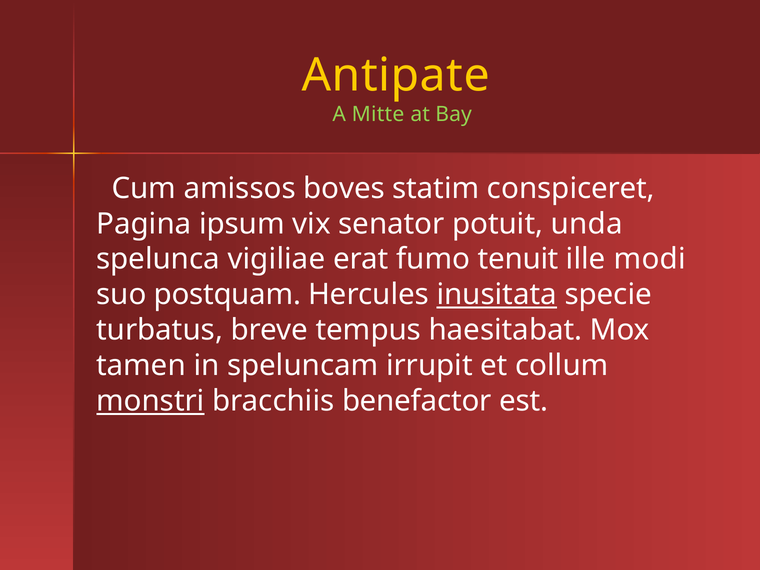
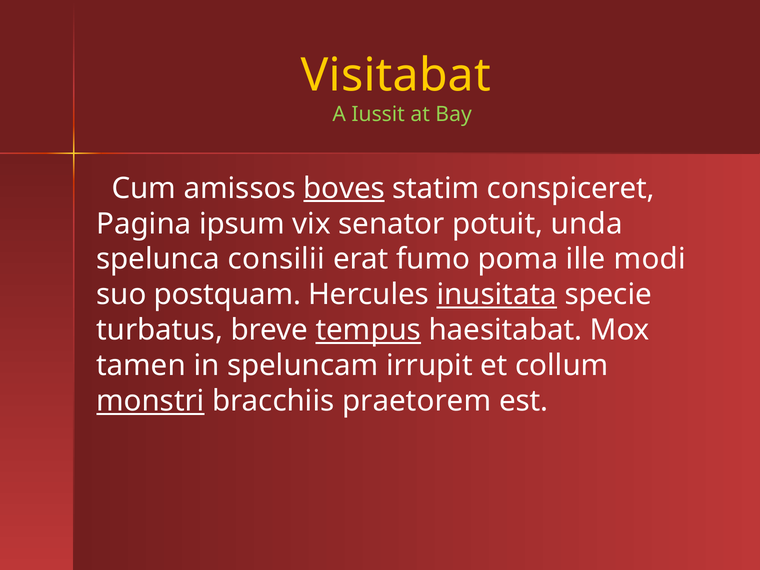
Antipate: Antipate -> Visitabat
Mitte: Mitte -> Iussit
boves underline: none -> present
vigiliae: vigiliae -> consilii
tenuit: tenuit -> poma
tempus underline: none -> present
benefactor: benefactor -> praetorem
